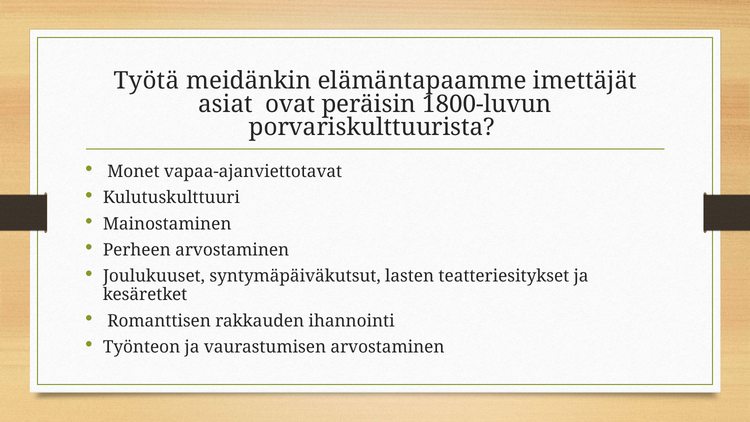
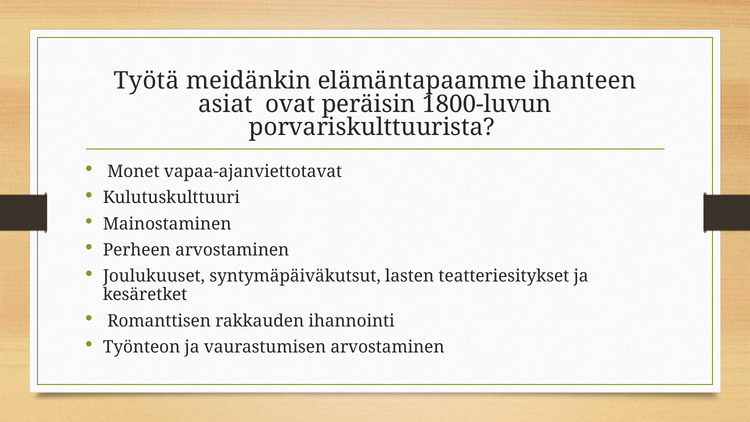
imettäjät: imettäjät -> ihanteen
